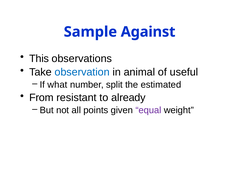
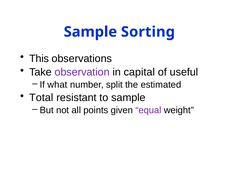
Against: Against -> Sorting
observation colour: blue -> purple
animal: animal -> capital
From: From -> Total
to already: already -> sample
